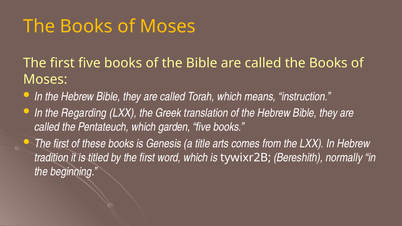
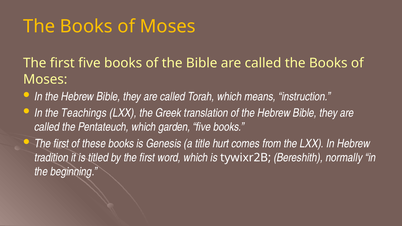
Regarding: Regarding -> Teachings
arts: arts -> hurt
